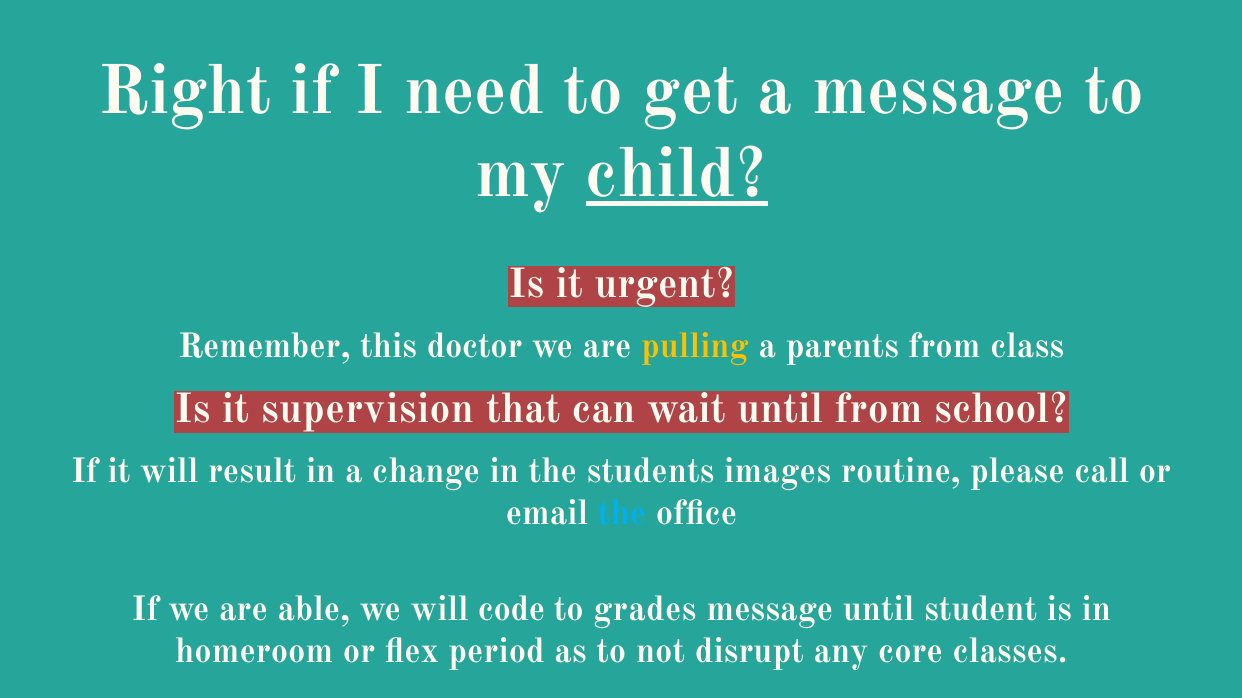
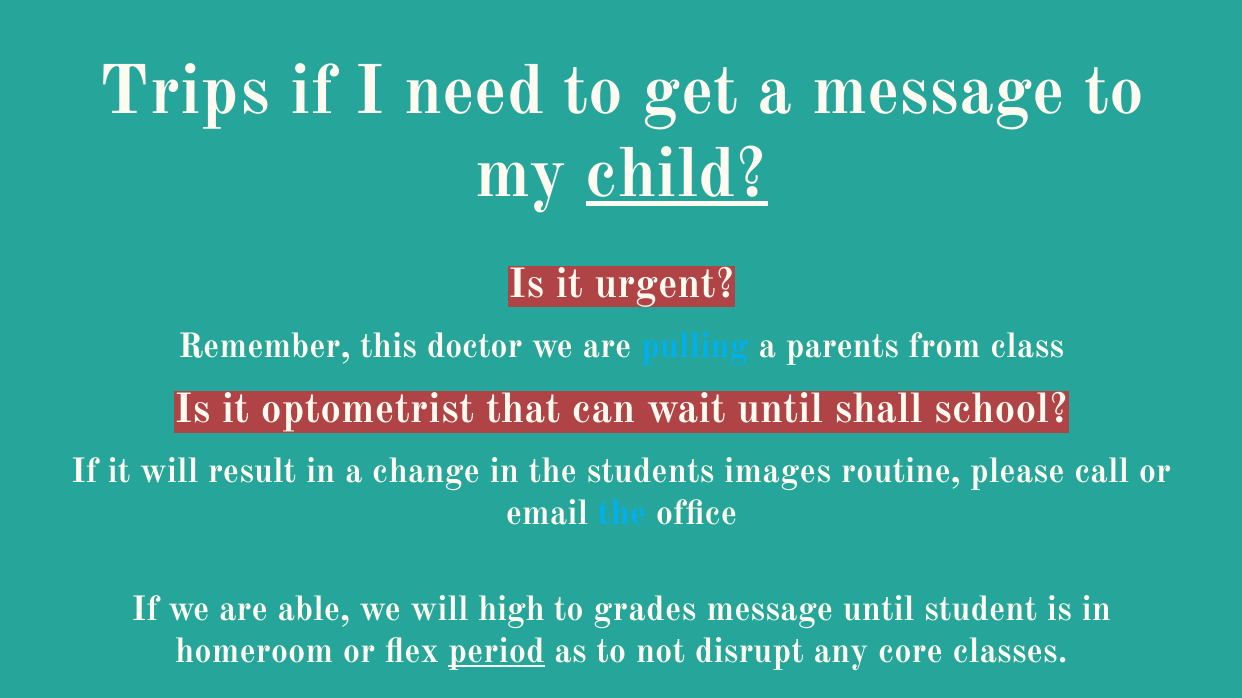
Right: Right -> Trips
pulling colour: yellow -> light blue
supervision: supervision -> optometrist
until from: from -> shall
code: code -> high
period underline: none -> present
